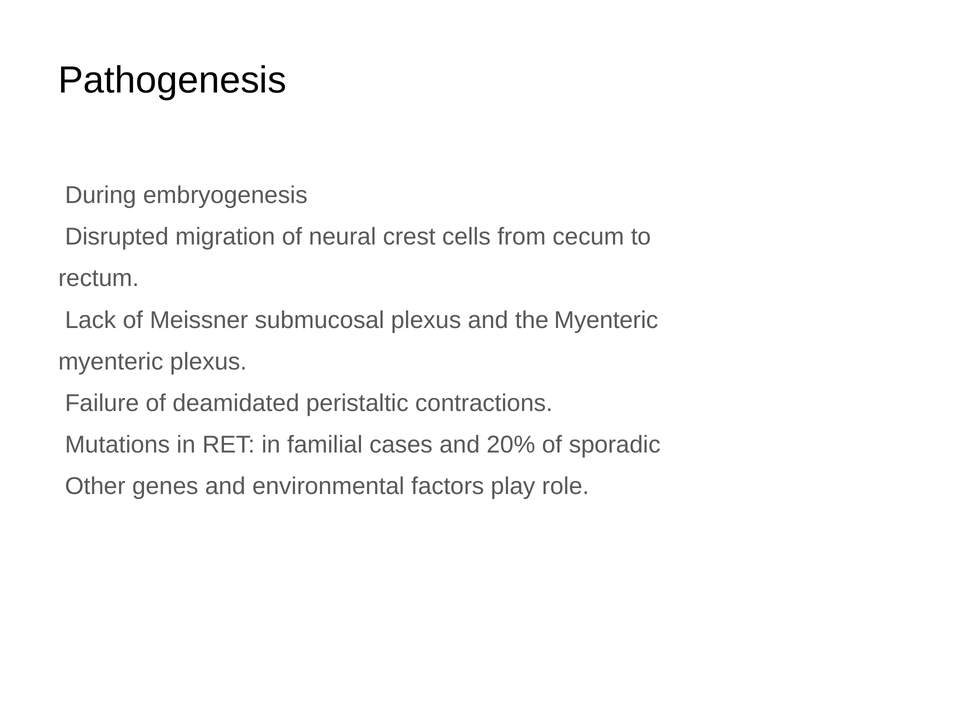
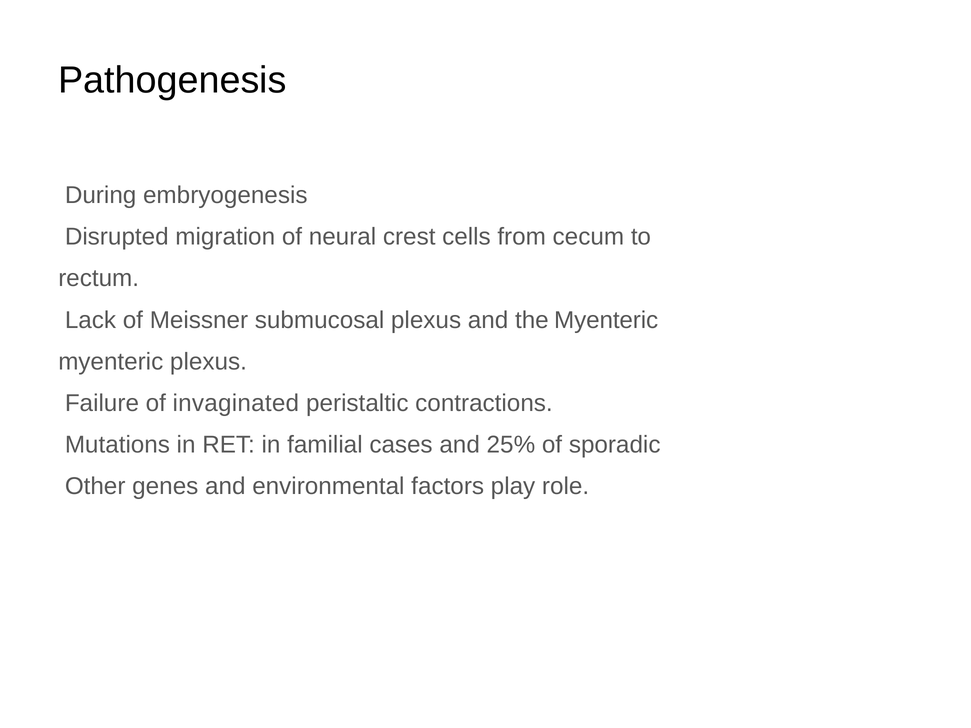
deamidated: deamidated -> invaginated
20%: 20% -> 25%
